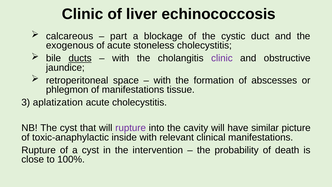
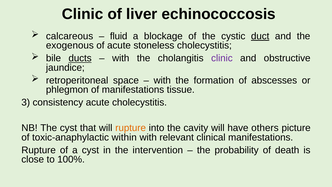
part: part -> fluid
duct underline: none -> present
aplatization: aplatization -> consistency
rupture at (131, 128) colour: purple -> orange
similar: similar -> others
inside: inside -> within
